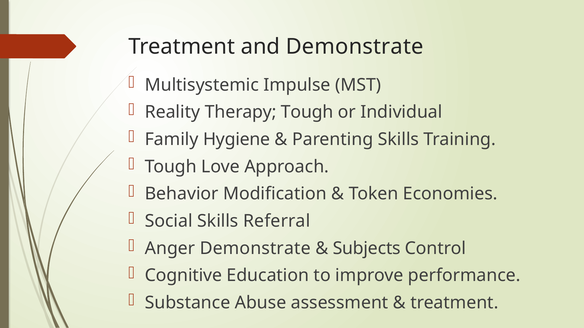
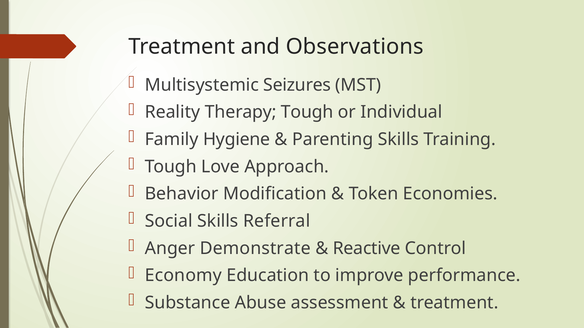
and Demonstrate: Demonstrate -> Observations
Impulse: Impulse -> Seizures
Subjects: Subjects -> Reactive
Cognitive: Cognitive -> Economy
